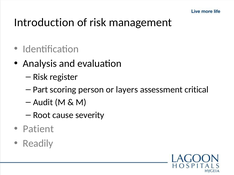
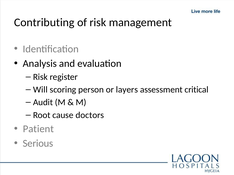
Introduction: Introduction -> Contributing
Part: Part -> Will
severity: severity -> doctors
Readily: Readily -> Serious
